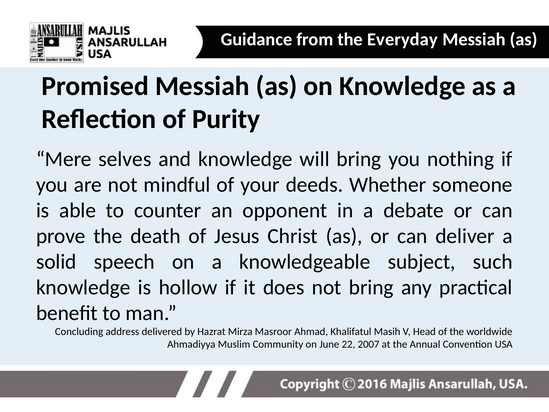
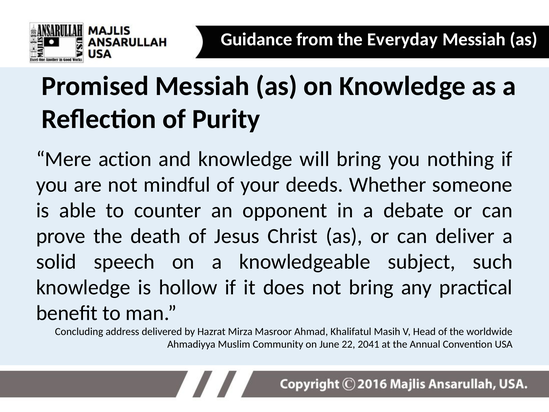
selves: selves -> action
2007: 2007 -> 2041
